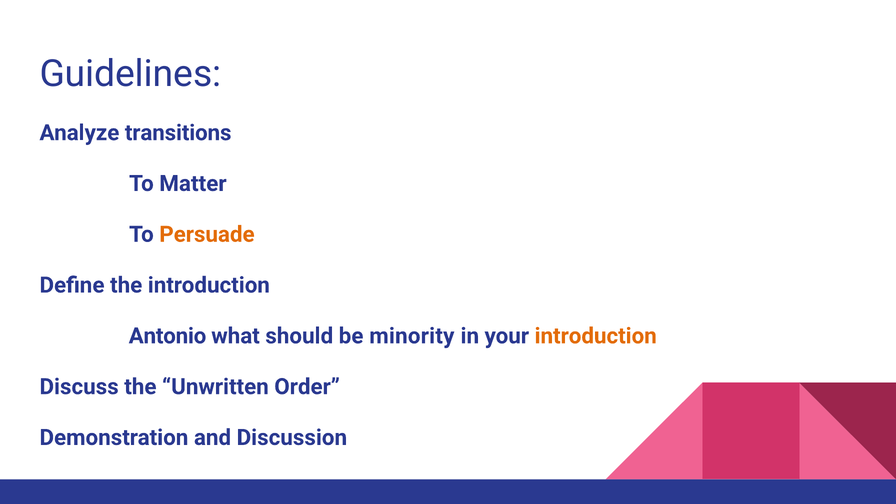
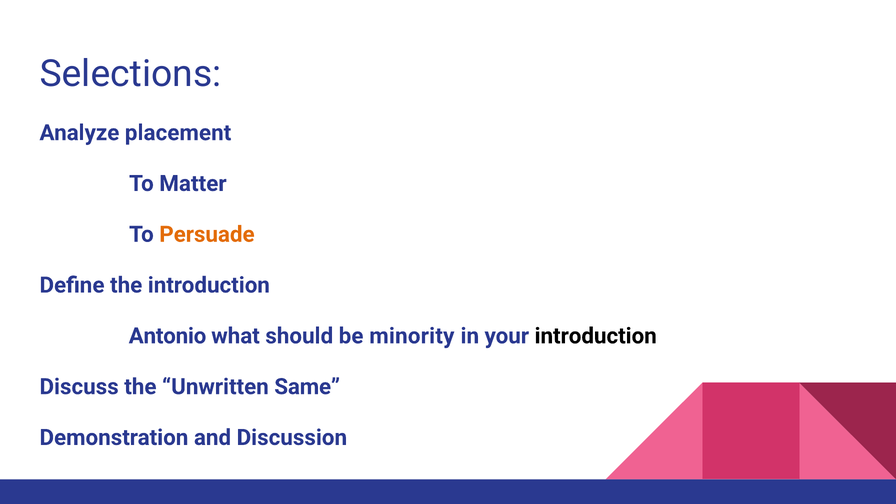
Guidelines: Guidelines -> Selections
transitions: transitions -> placement
introduction at (596, 336) colour: orange -> black
Order: Order -> Same
